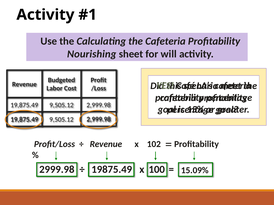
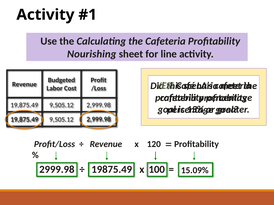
will: will -> line
102: 102 -> 120
